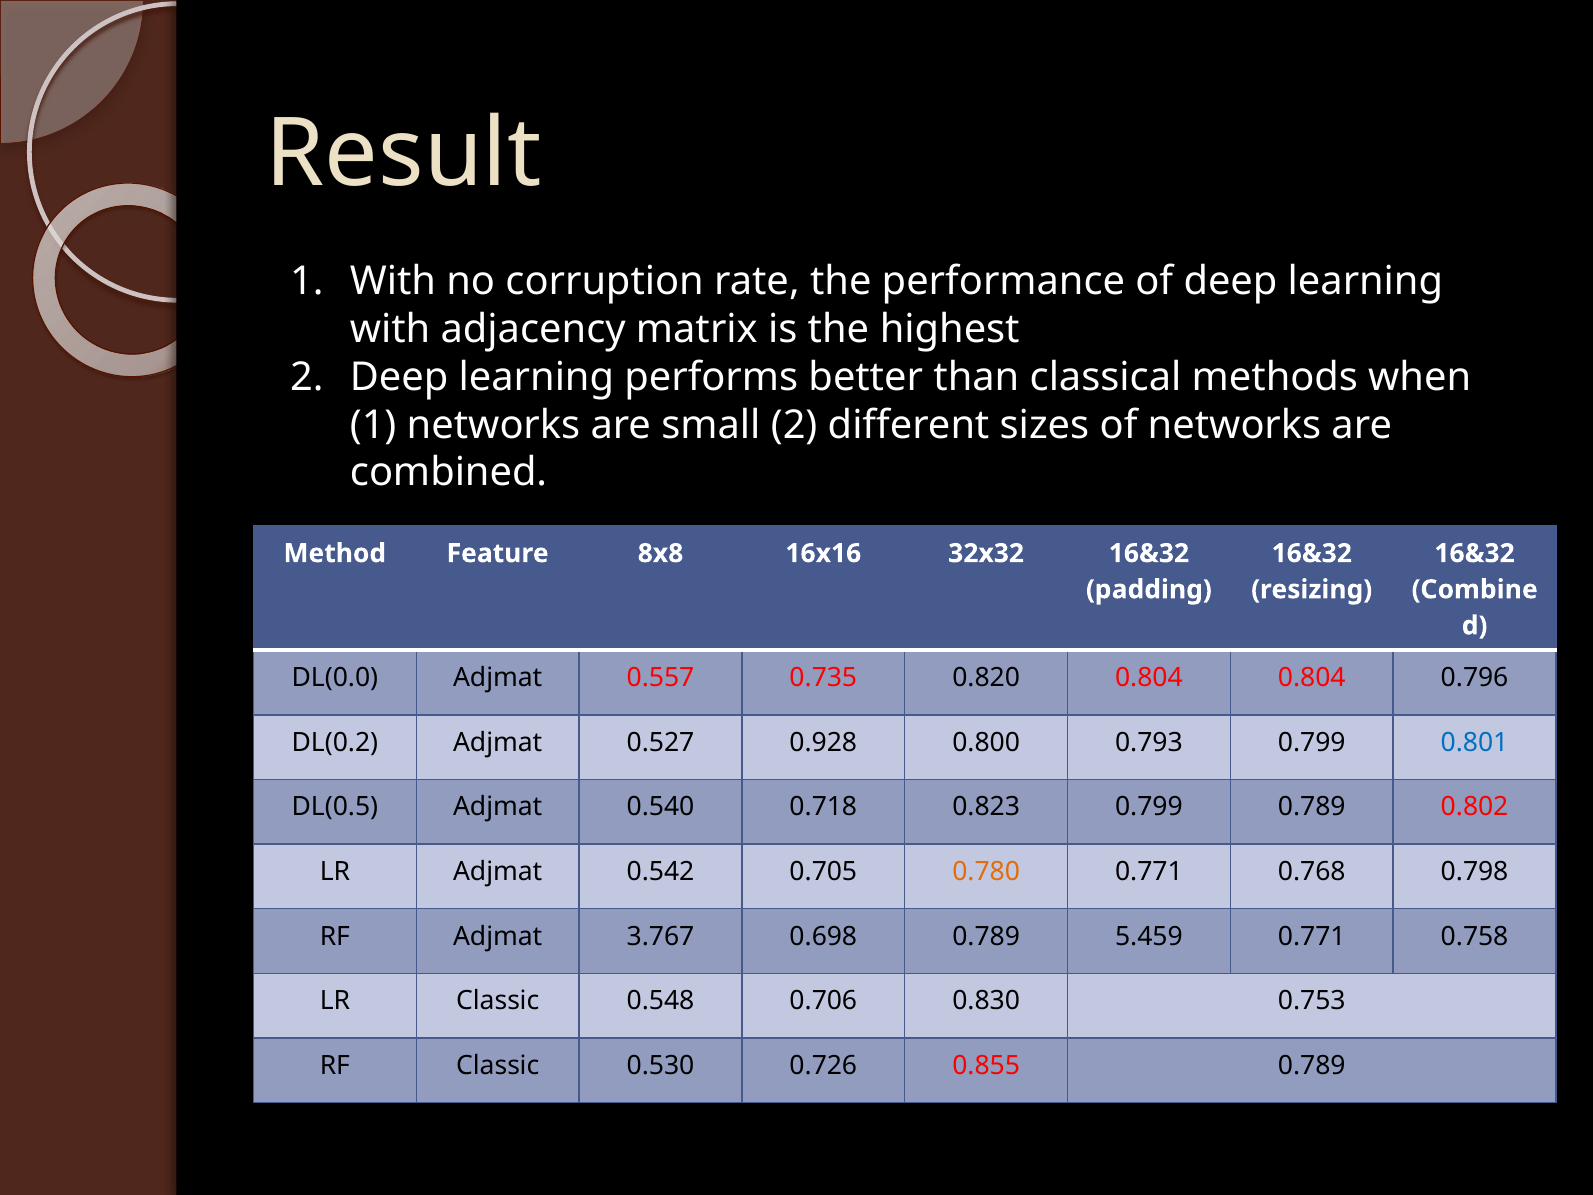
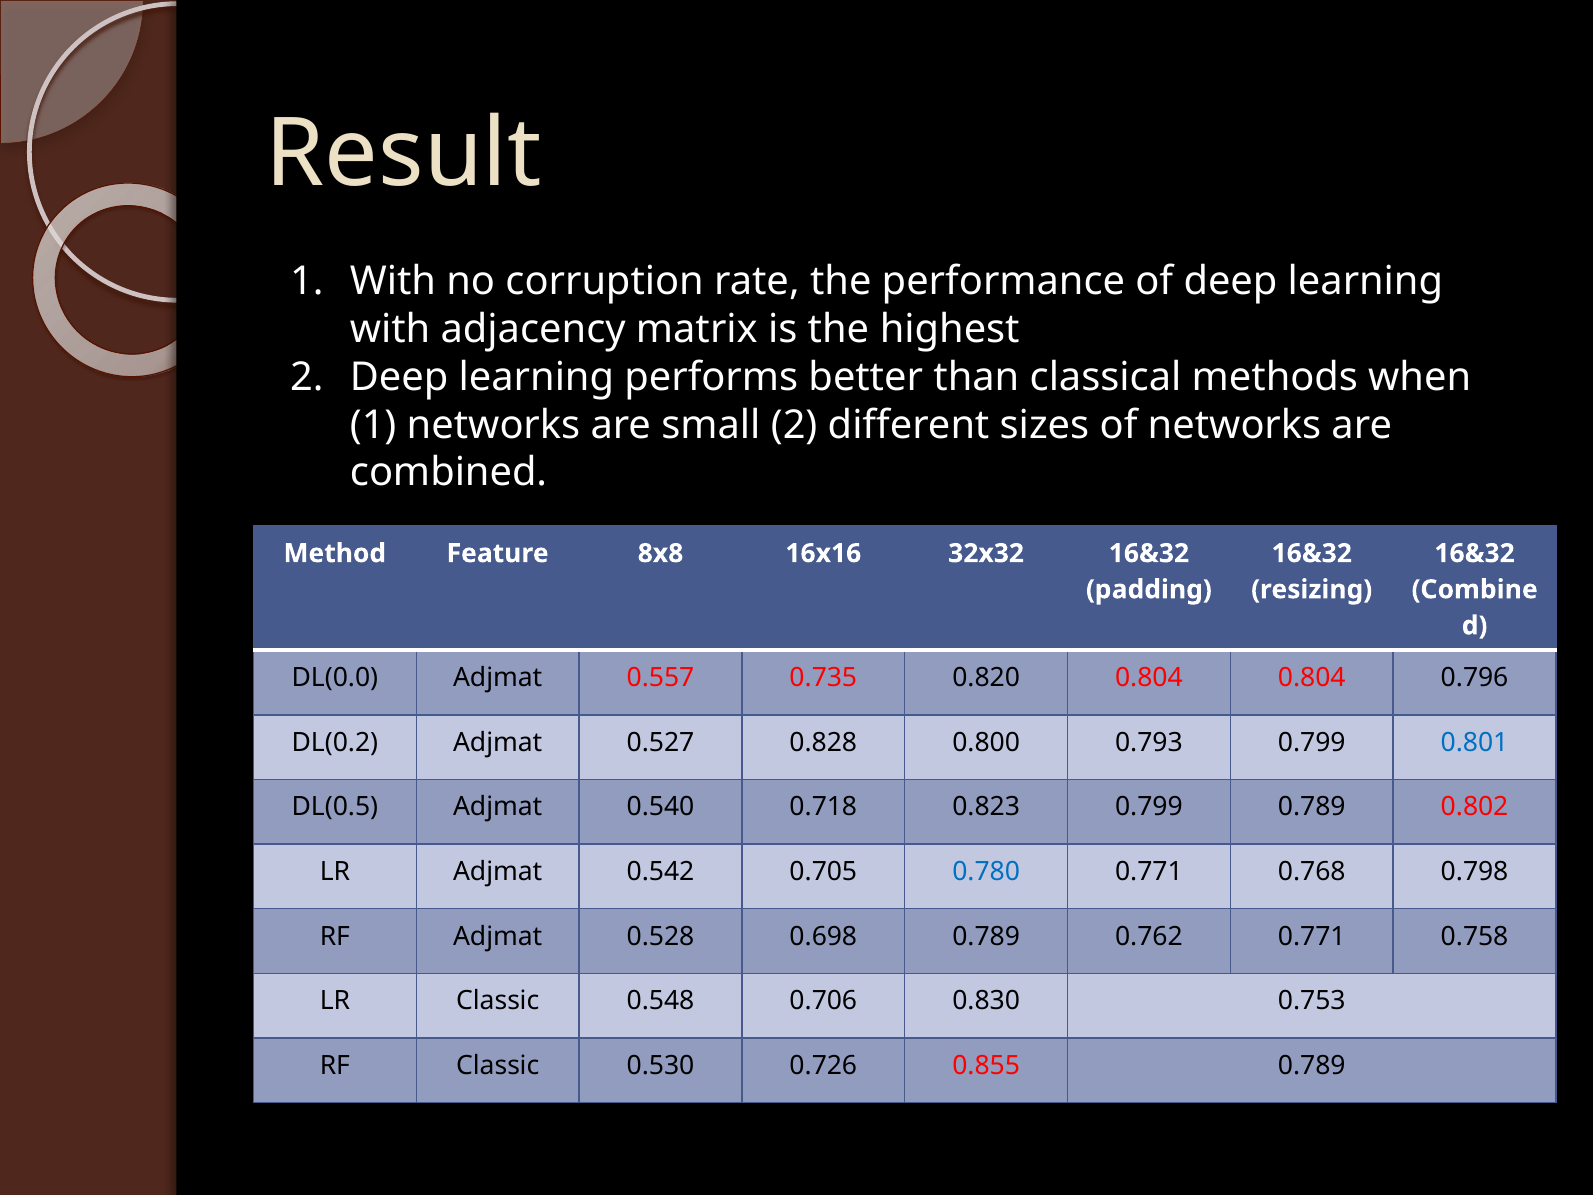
0.928: 0.928 -> 0.828
0.780 colour: orange -> blue
3.767: 3.767 -> 0.528
5.459: 5.459 -> 0.762
